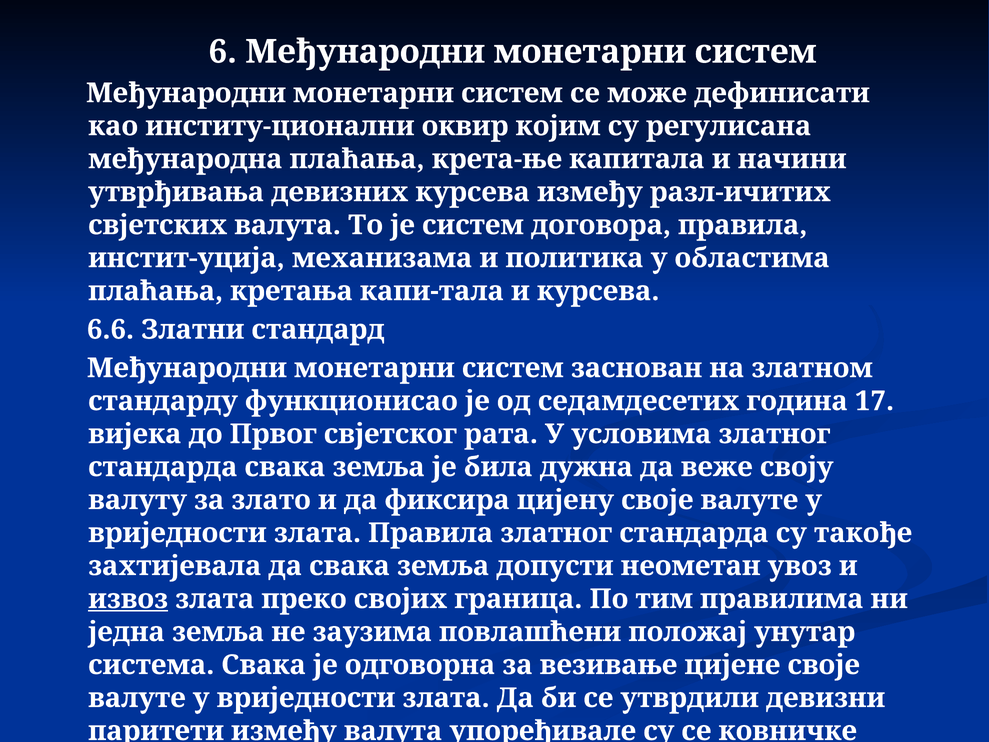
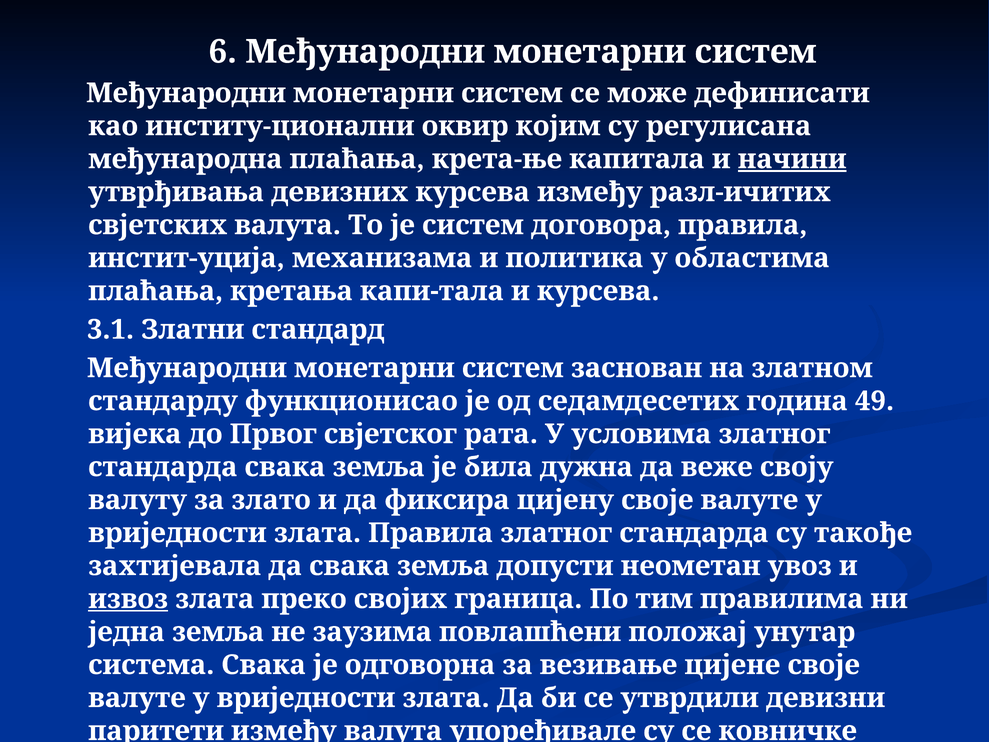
начини underline: none -> present
6.6: 6.6 -> 3.1
17: 17 -> 49
